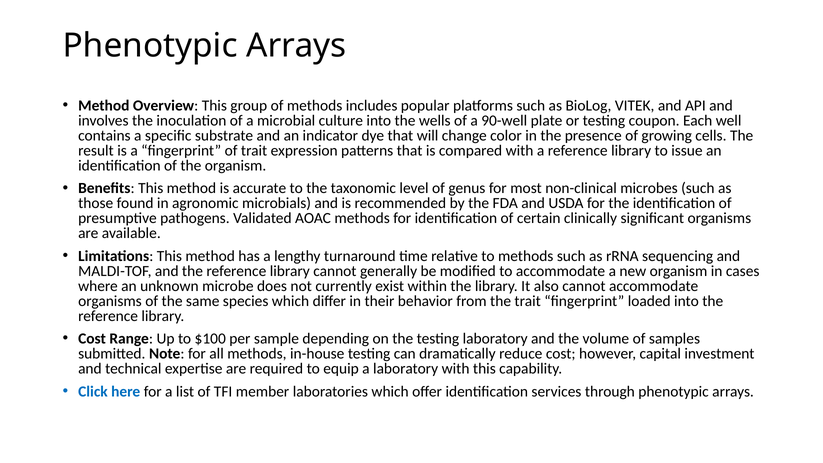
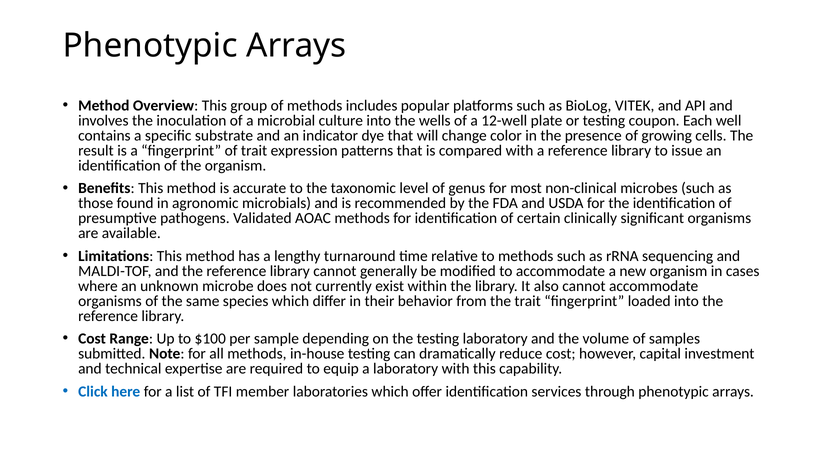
90-well: 90-well -> 12-well
